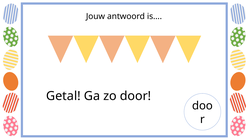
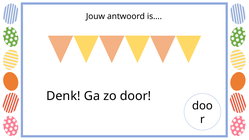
Getal: Getal -> Denk
